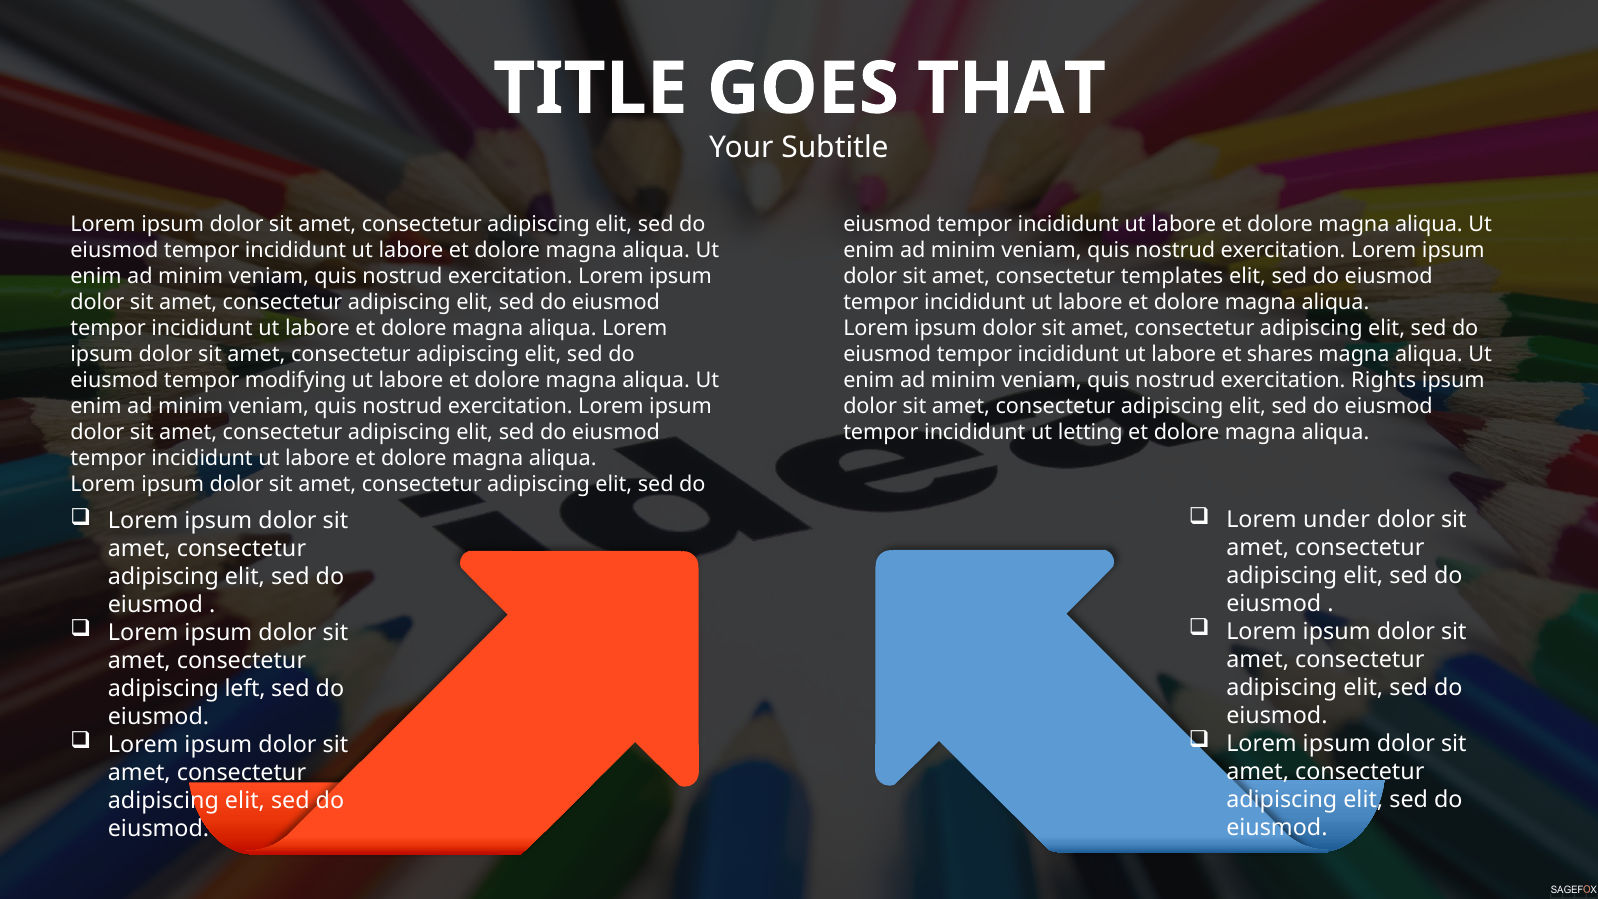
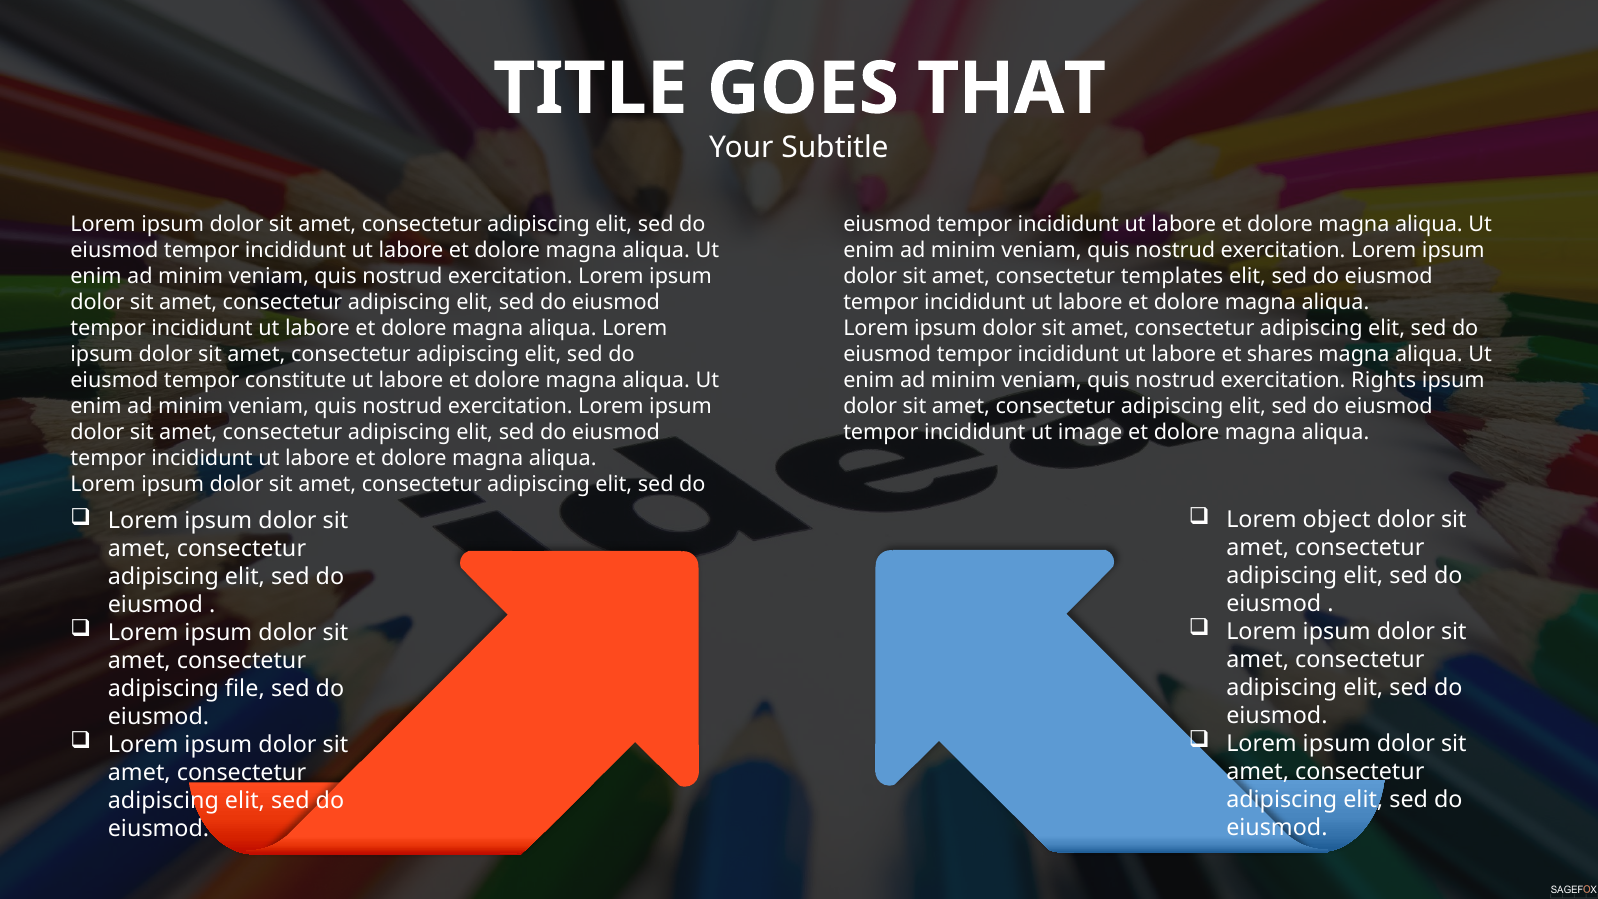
modifying: modifying -> constitute
letting: letting -> image
under: under -> object
left: left -> file
